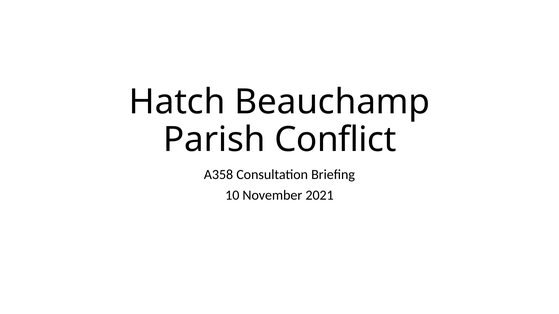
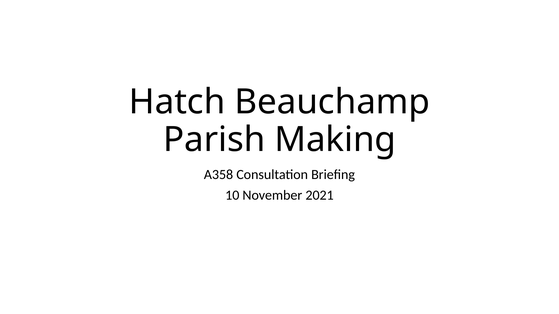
Conflict: Conflict -> Making
